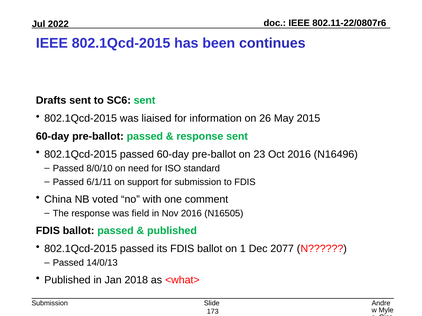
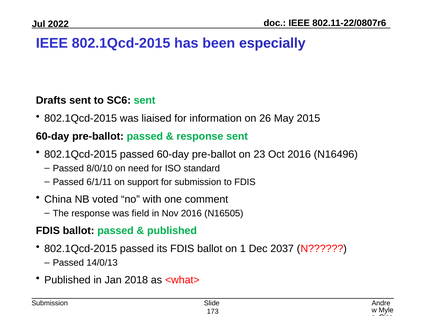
continues: continues -> especially
2077: 2077 -> 2037
